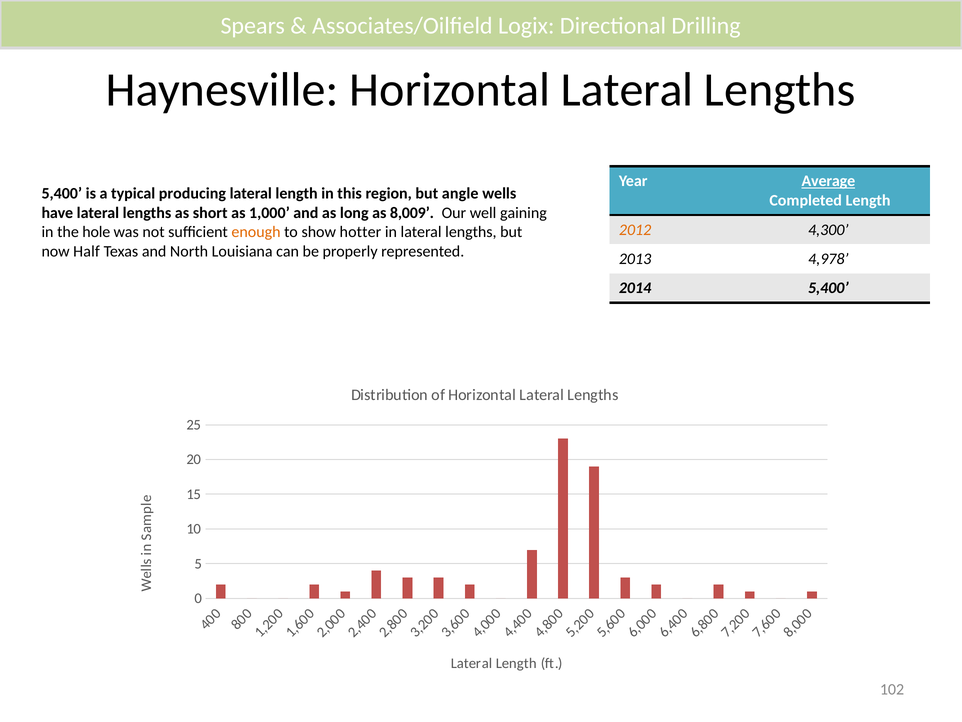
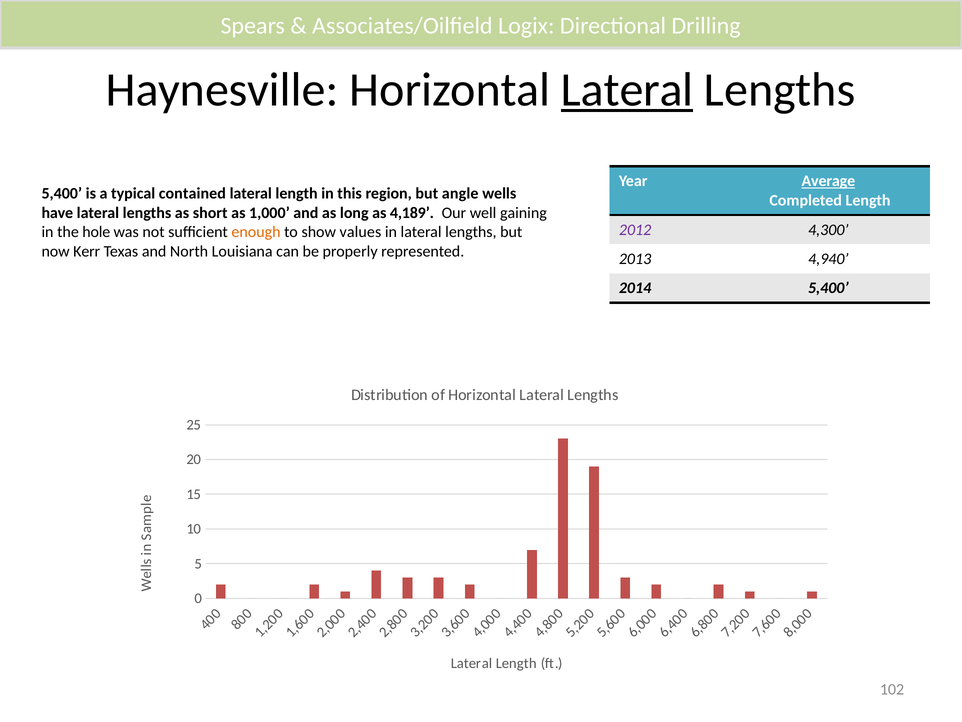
Lateral at (627, 90) underline: none -> present
producing: producing -> contained
8,009: 8,009 -> 4,189
2012 colour: orange -> purple
hotter: hotter -> values
Half: Half -> Kerr
4,978: 4,978 -> 4,940
